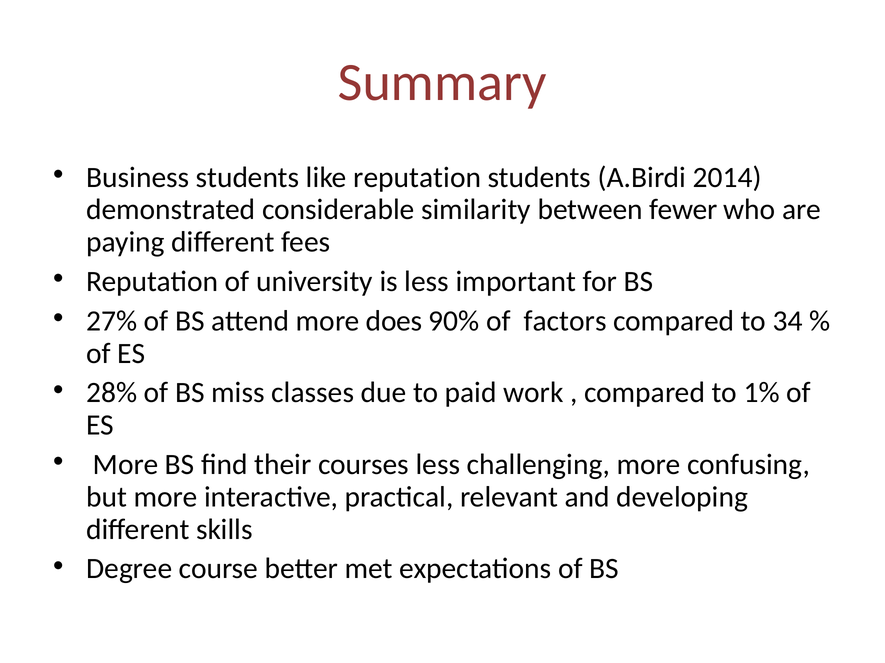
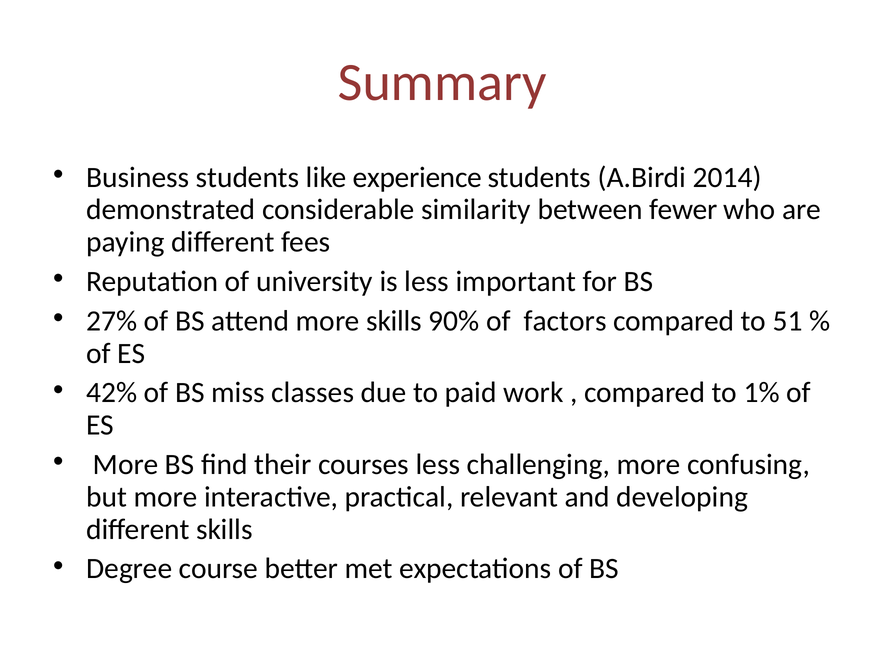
like reputation: reputation -> experience
more does: does -> skills
34: 34 -> 51
28%: 28% -> 42%
